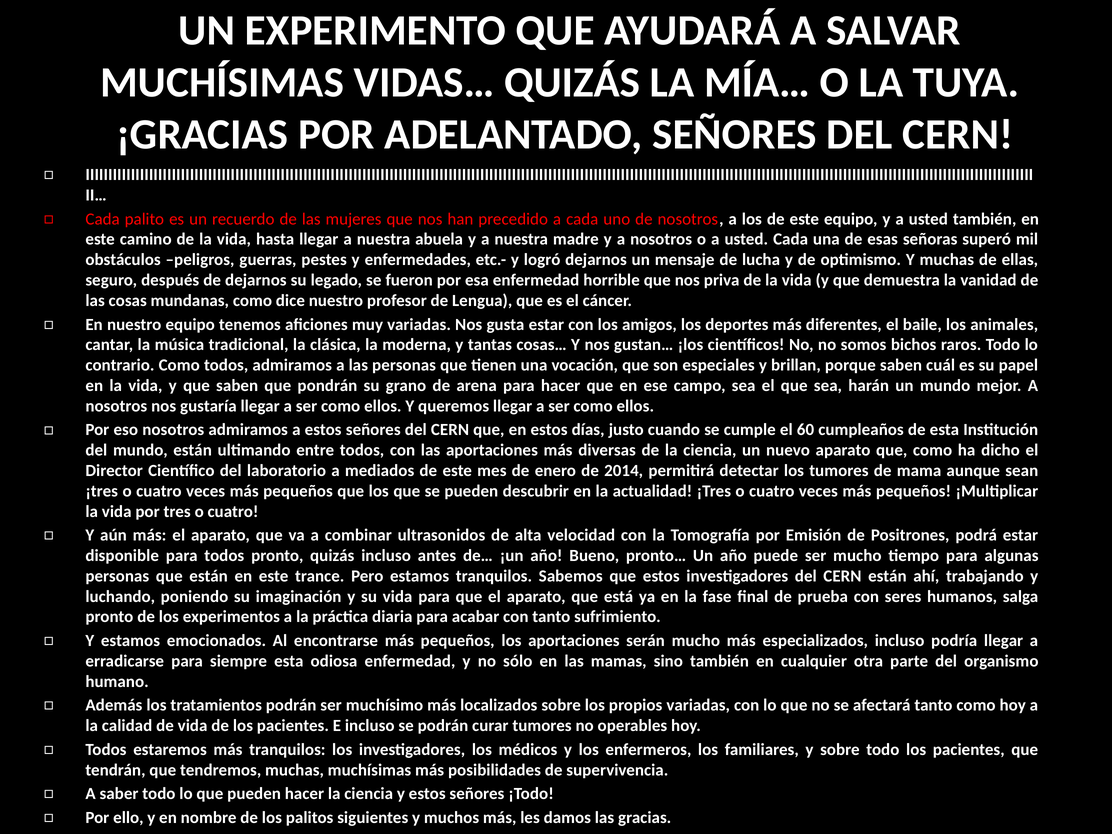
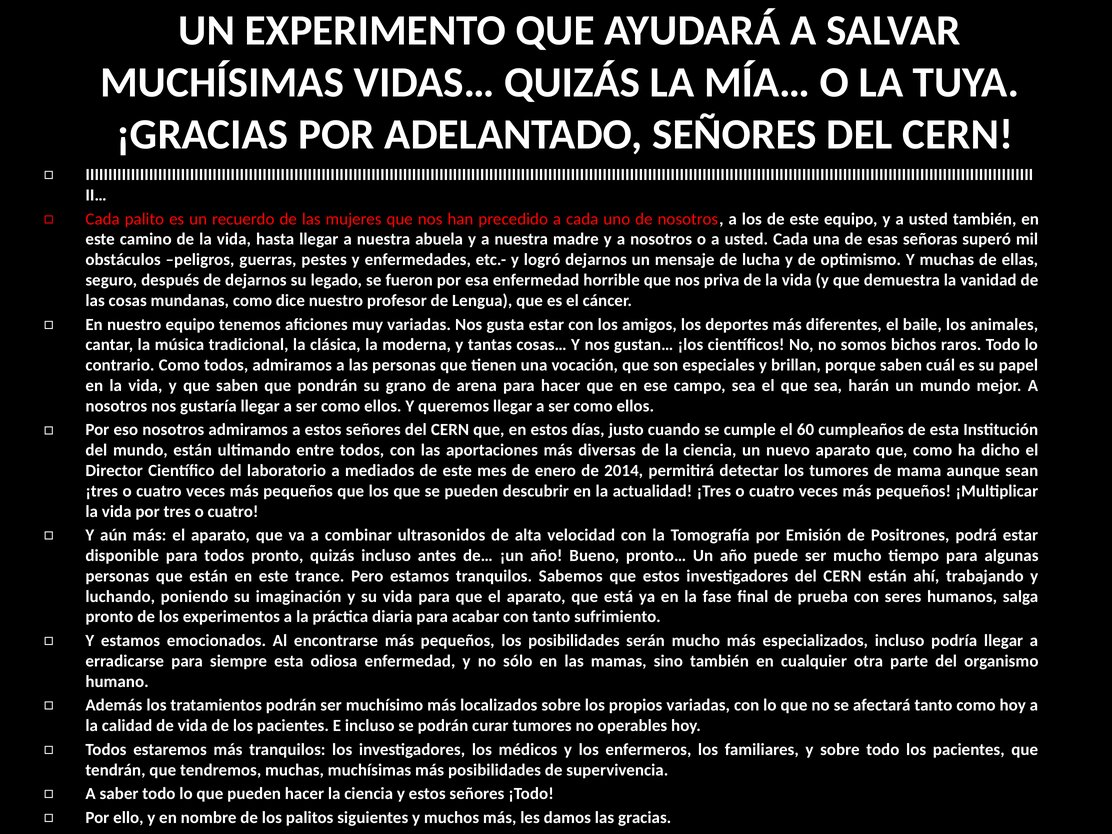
los aportaciones: aportaciones -> posibilidades
